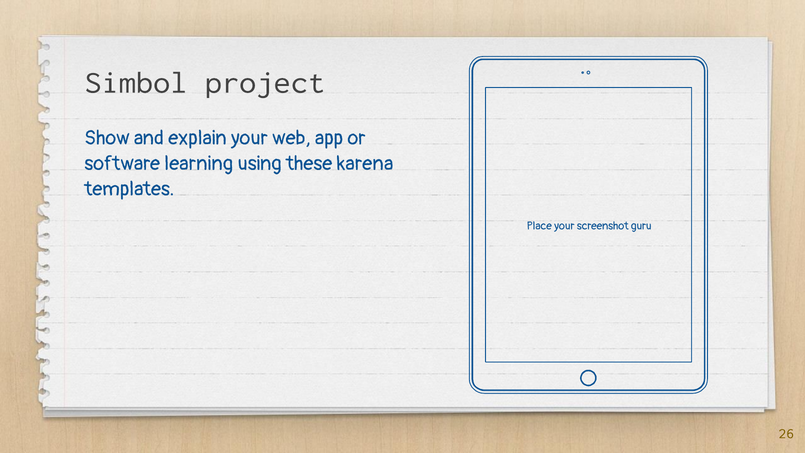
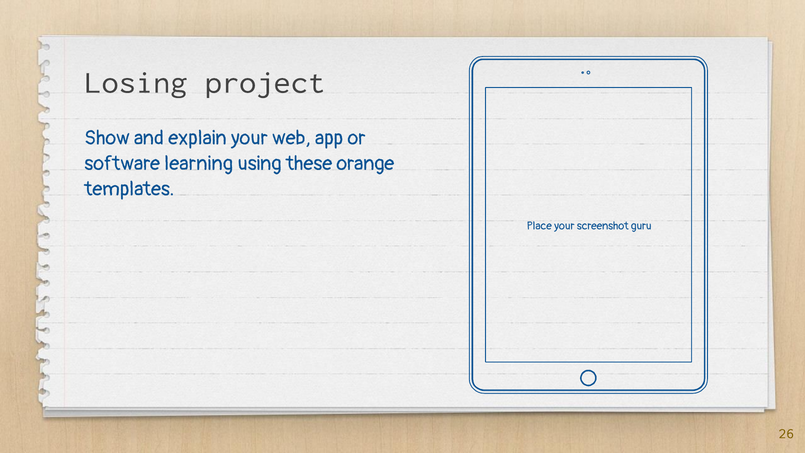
Simbol: Simbol -> Losing
karena: karena -> orange
